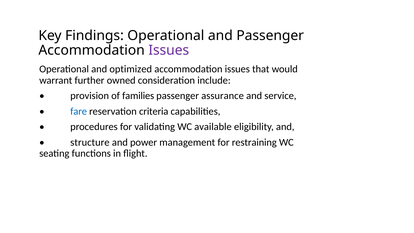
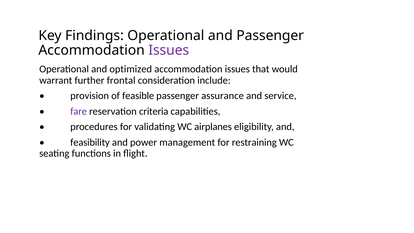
owned: owned -> frontal
families: families -> feasible
fare colour: blue -> purple
available: available -> airplanes
structure: structure -> feasibility
